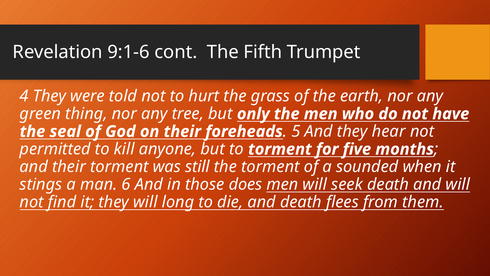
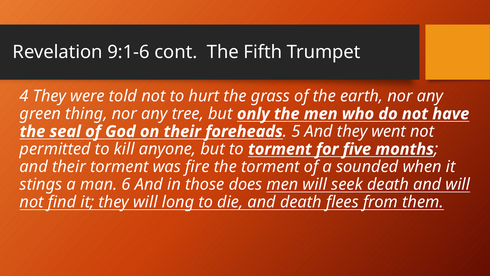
hear: hear -> went
still: still -> fire
